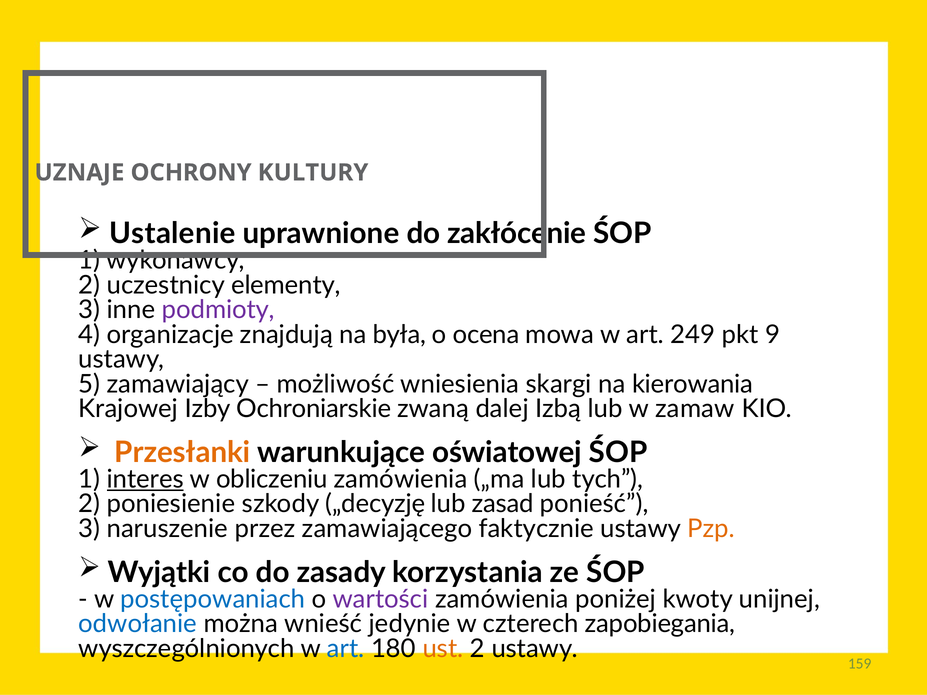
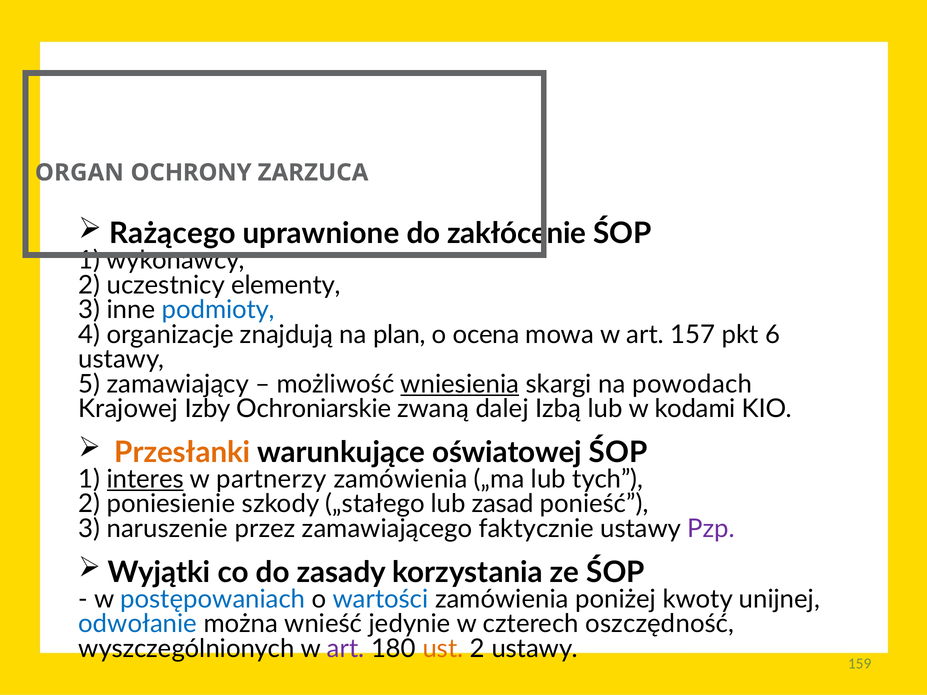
UZNAJE: UZNAJE -> ORGAN
KULTURY: KULTURY -> ZARZUCA
Ustalenie: Ustalenie -> Rażącego
podmioty colour: purple -> blue
była: była -> plan
249: 249 -> 157
9: 9 -> 6
wniesienia underline: none -> present
kierowania: kierowania -> powodach
zamaw: zamaw -> kodami
obliczeniu: obliczeniu -> partnerzy
„decyzję: „decyzję -> „stałego
Pzp colour: orange -> purple
wartości colour: purple -> blue
zapobiegania: zapobiegania -> oszczędność
art at (346, 649) colour: blue -> purple
